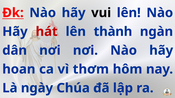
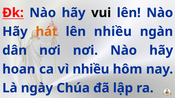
hát colour: red -> orange
lên thành: thành -> nhiều
vì thơm: thơm -> nhiều
